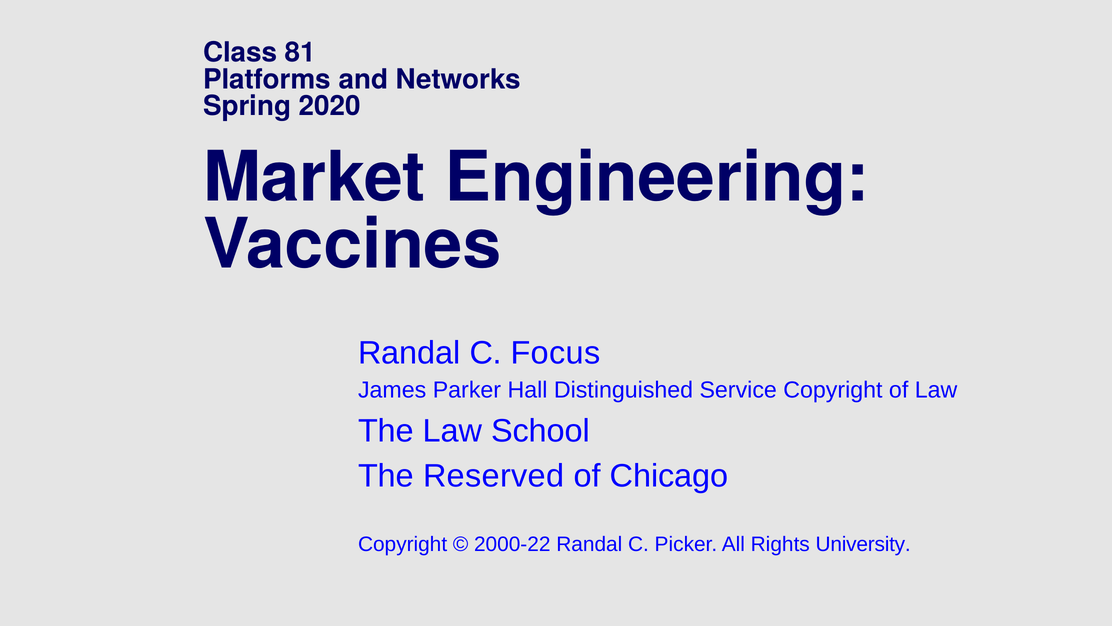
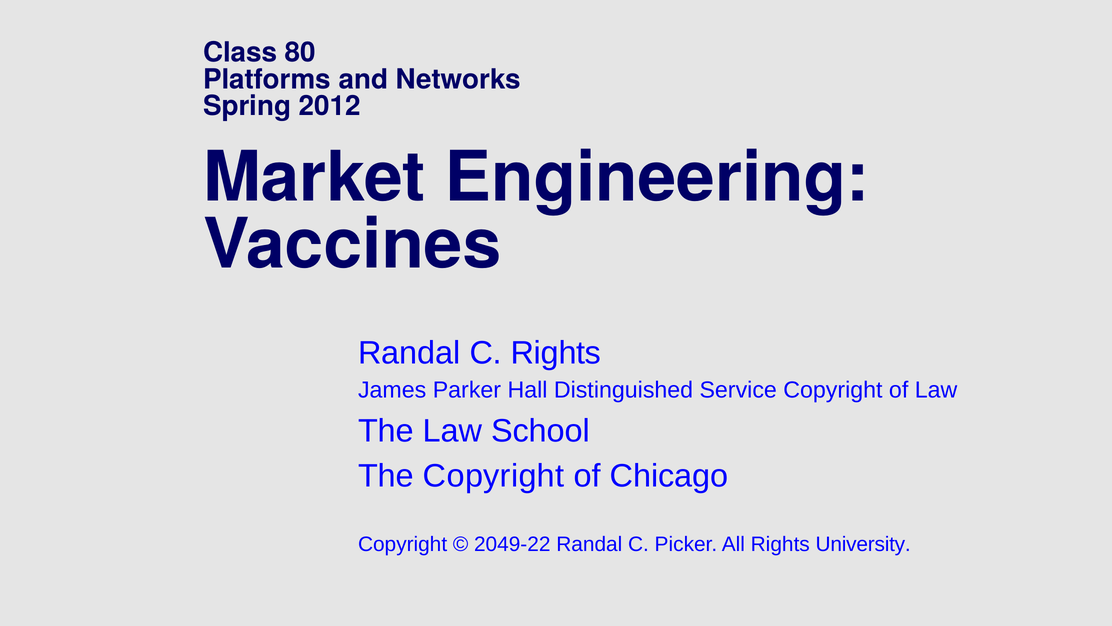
81: 81 -> 80
2020: 2020 -> 2012
C Focus: Focus -> Rights
The Reserved: Reserved -> Copyright
2000-22: 2000-22 -> 2049-22
